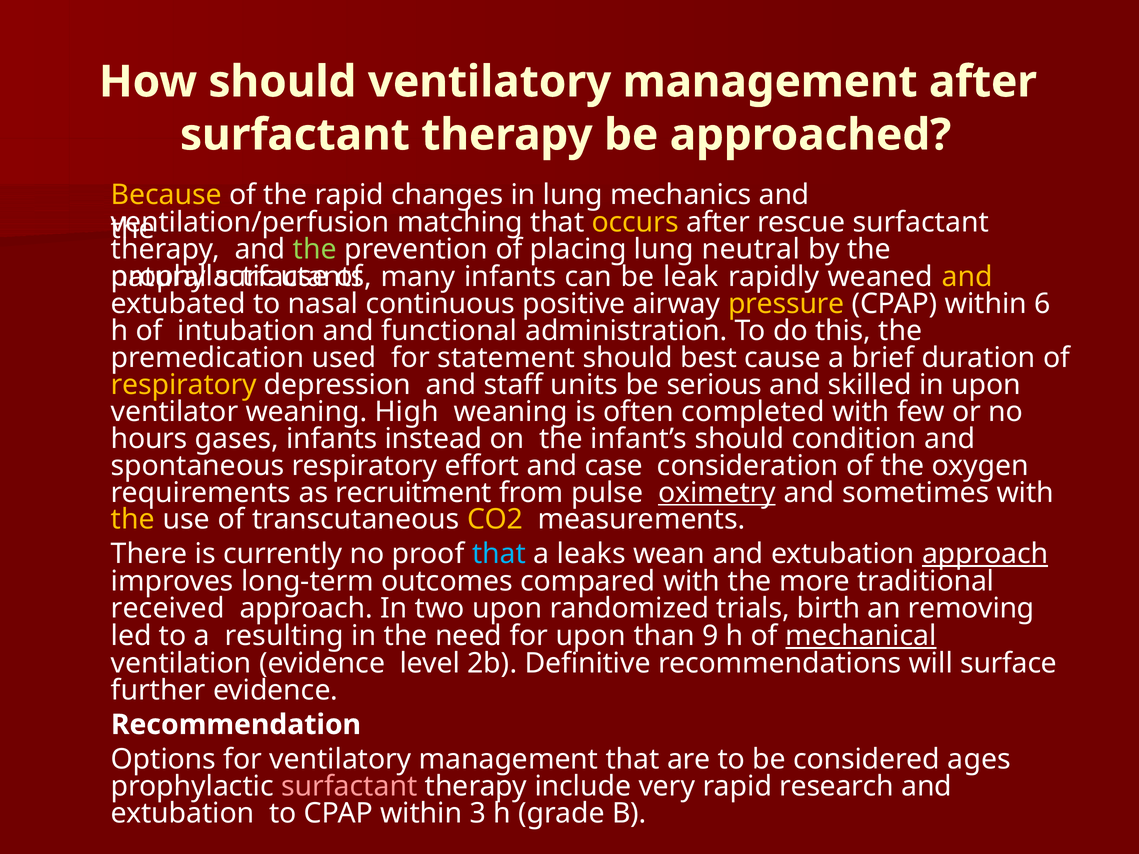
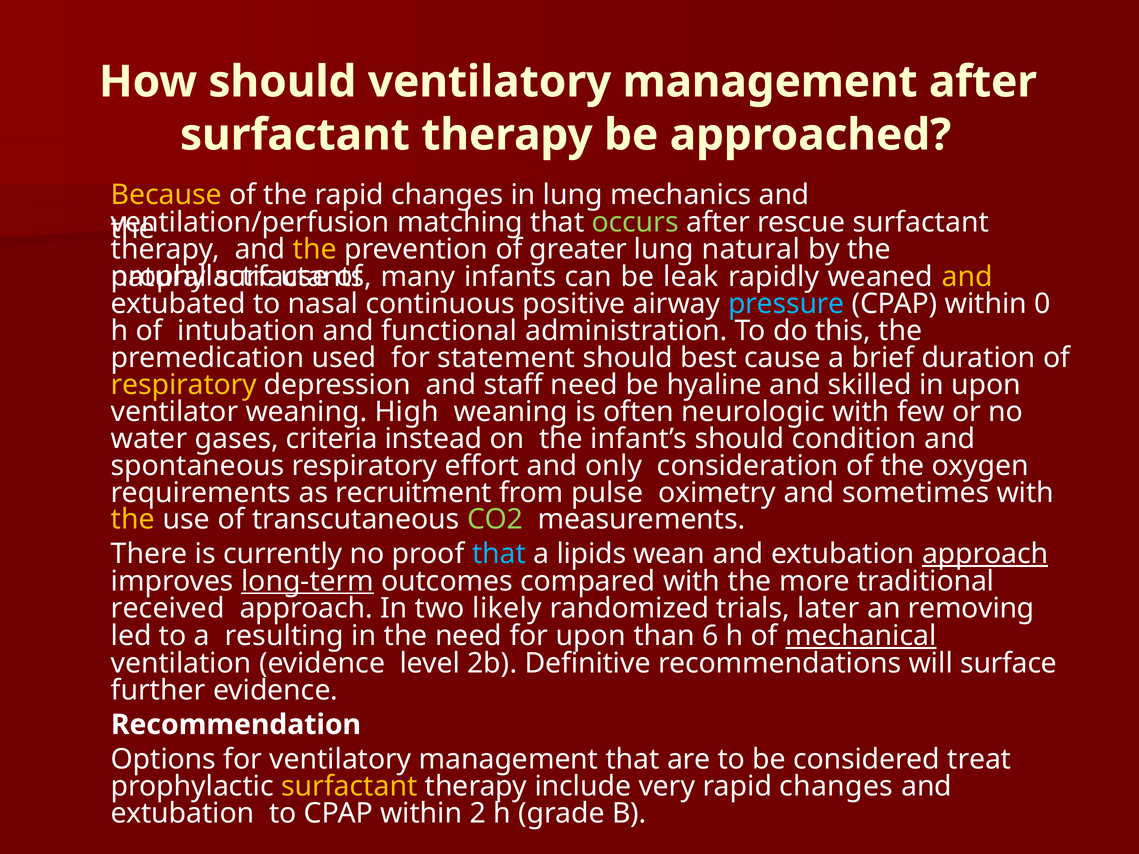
occurs colour: yellow -> light green
the at (315, 249) colour: light green -> yellow
placing: placing -> greater
lung neutral: neutral -> natural
pressure colour: yellow -> light blue
6: 6 -> 0
staff units: units -> need
serious: serious -> hyaline
completed: completed -> neurologic
hours: hours -> water
gases infants: infants -> criteria
case: case -> only
oximetry underline: present -> none
CO2 colour: yellow -> light green
leaks: leaks -> lipids
long-term underline: none -> present
two upon: upon -> likely
birth: birth -> later
9: 9 -> 6
ages: ages -> treat
surfactant at (349, 786) colour: pink -> yellow
very rapid research: research -> changes
3: 3 -> 2
